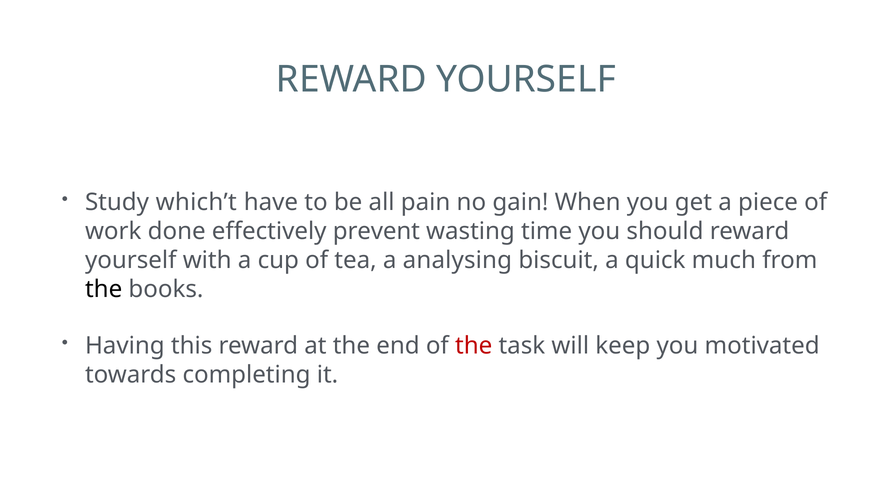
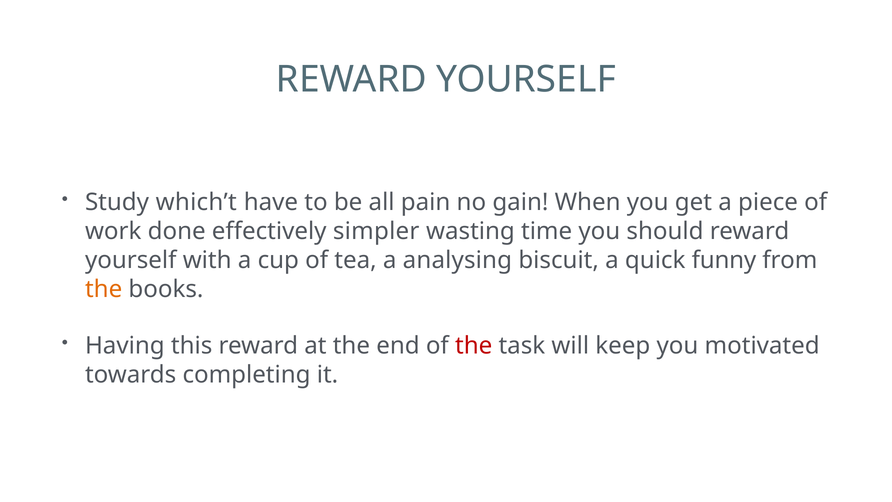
prevent: prevent -> simpler
much: much -> funny
the at (104, 289) colour: black -> orange
